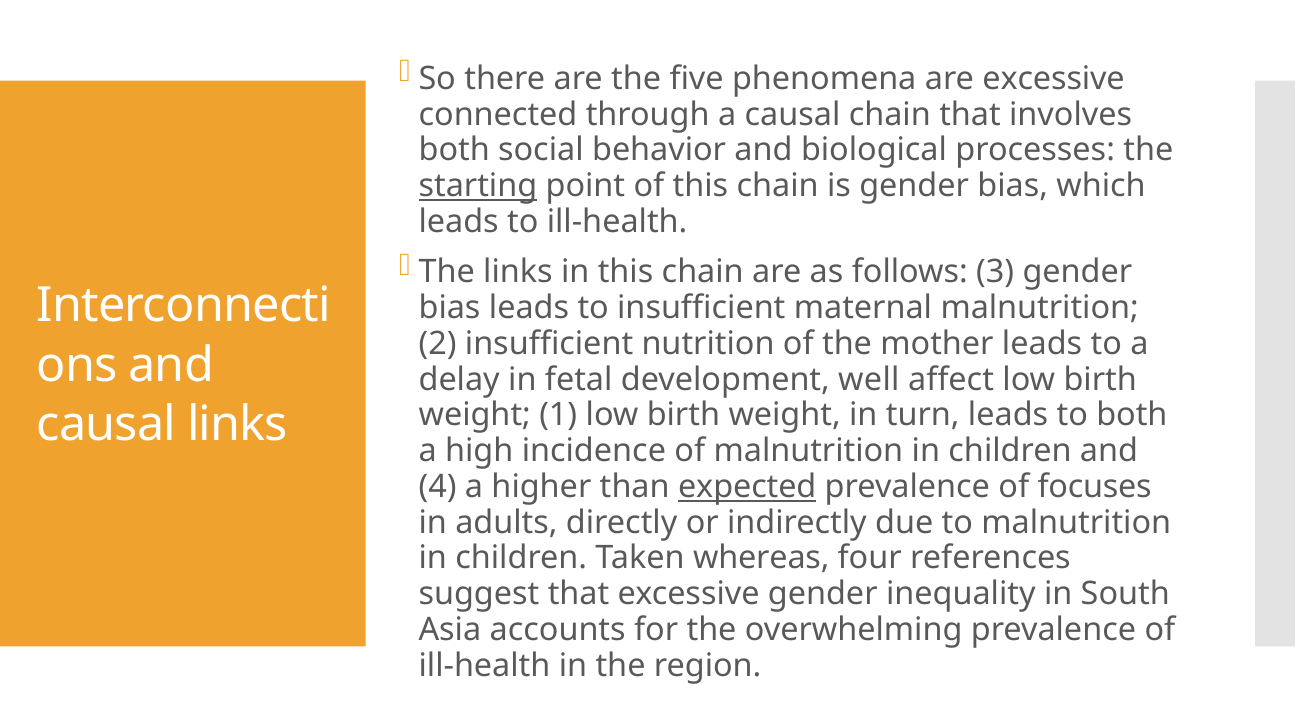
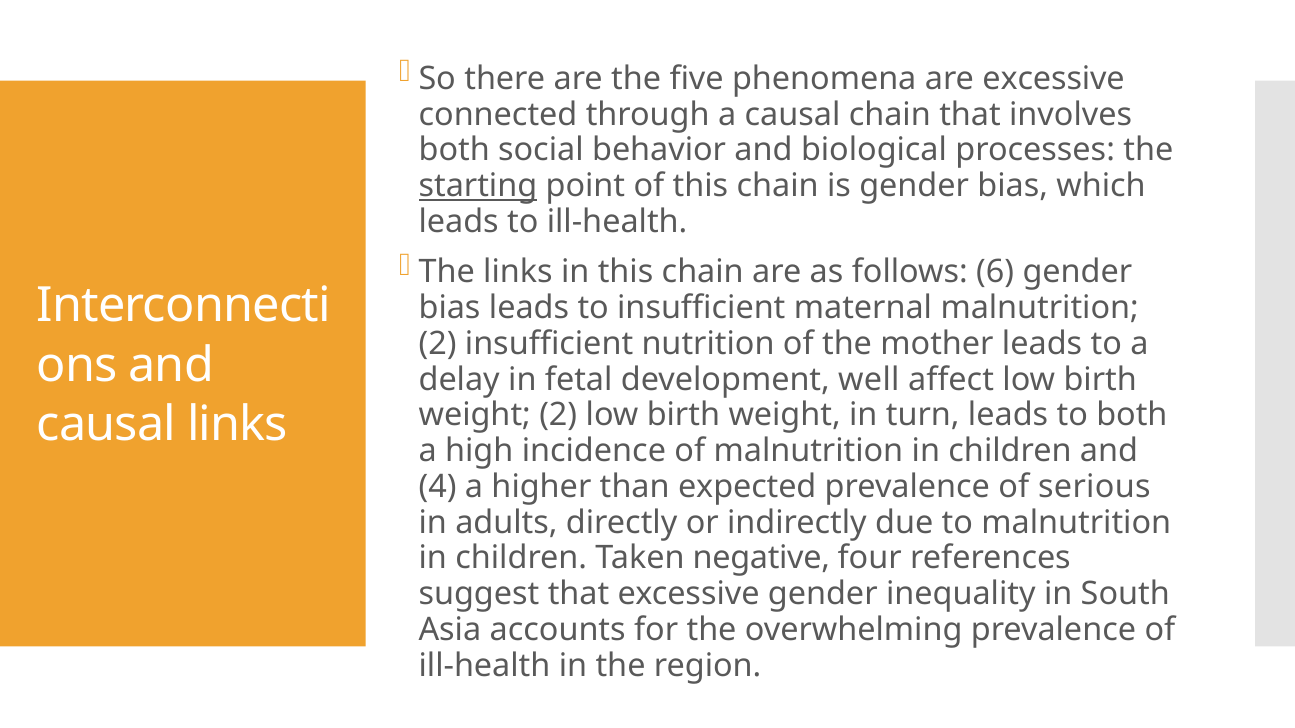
3: 3 -> 6
weight 1: 1 -> 2
expected underline: present -> none
focuses: focuses -> serious
whereas: whereas -> negative
